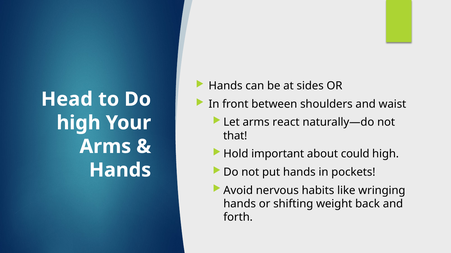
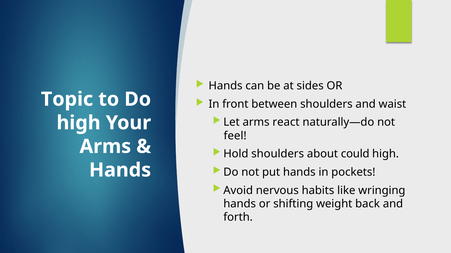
Head: Head -> Topic
that: that -> feel
Hold important: important -> shoulders
